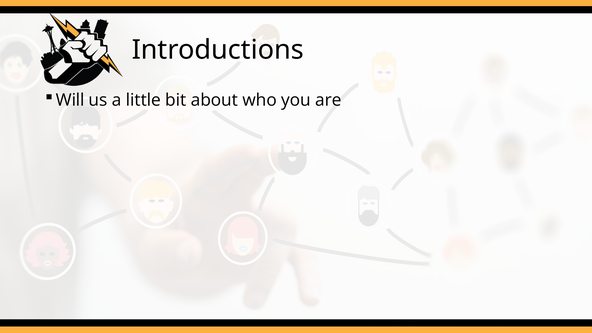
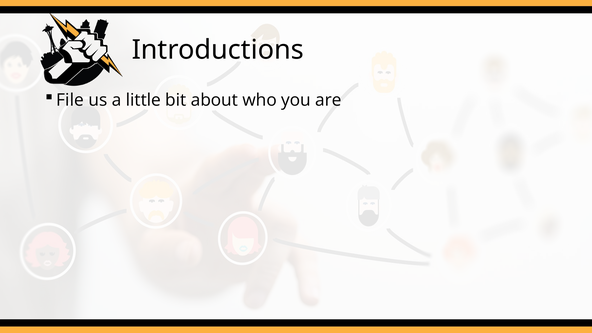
Will: Will -> File
